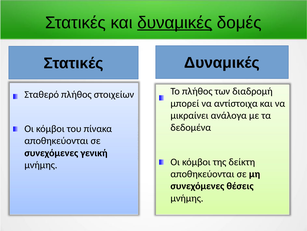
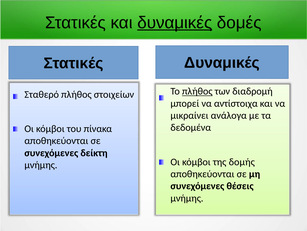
πλήθος at (197, 91) underline: none -> present
γενική: γενική -> δείκτη
δείκτη: δείκτη -> δομής
